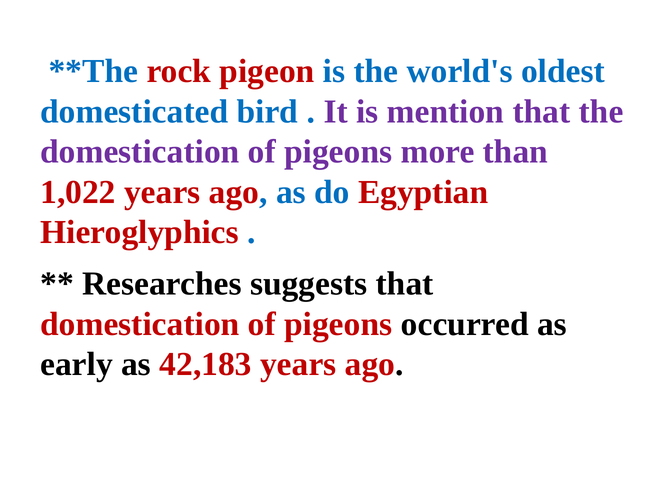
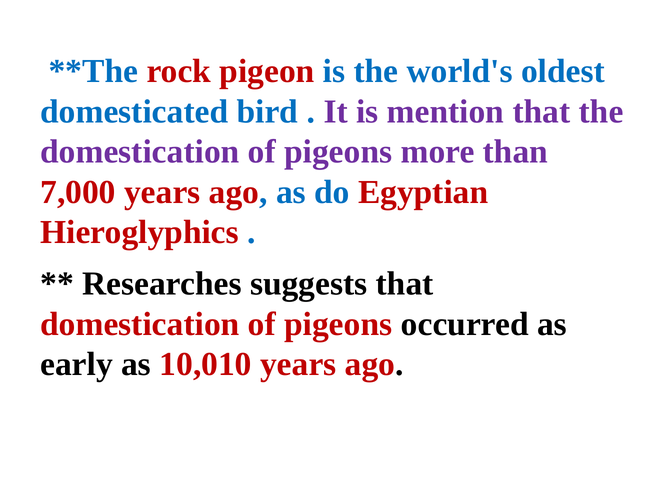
1,022: 1,022 -> 7,000
42,183: 42,183 -> 10,010
